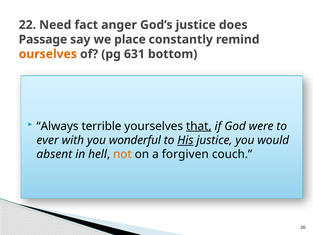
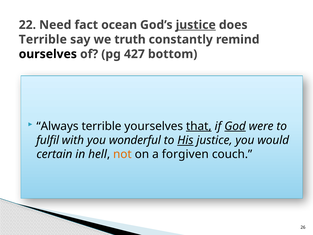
anger: anger -> ocean
justice at (196, 25) underline: none -> present
Passage at (43, 39): Passage -> Terrible
place: place -> truth
ourselves colour: orange -> black
631: 631 -> 427
God underline: none -> present
ever: ever -> fulfil
absent: absent -> certain
